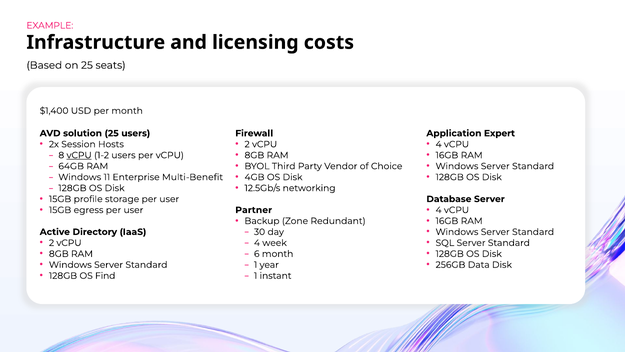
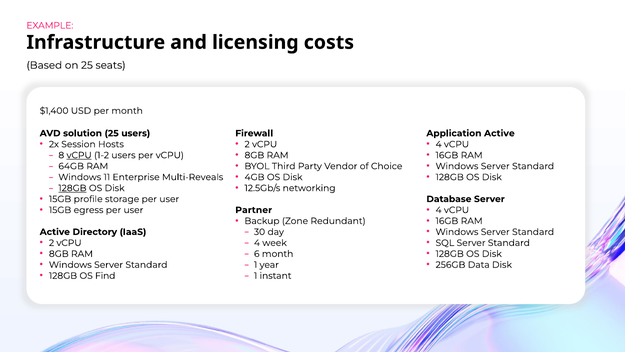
Application Expert: Expert -> Active
Multi-Benefit: Multi-Benefit -> Multi-Reveals
128GB at (72, 188) underline: none -> present
